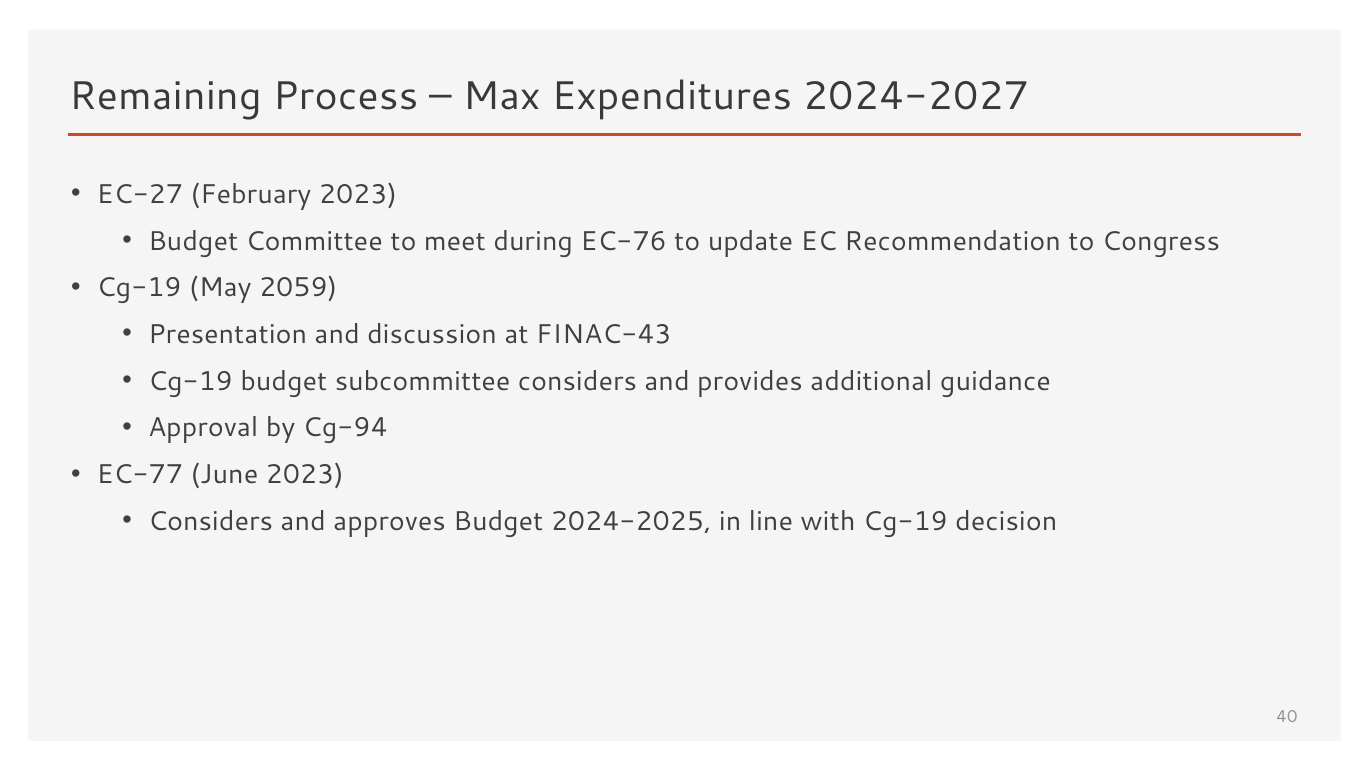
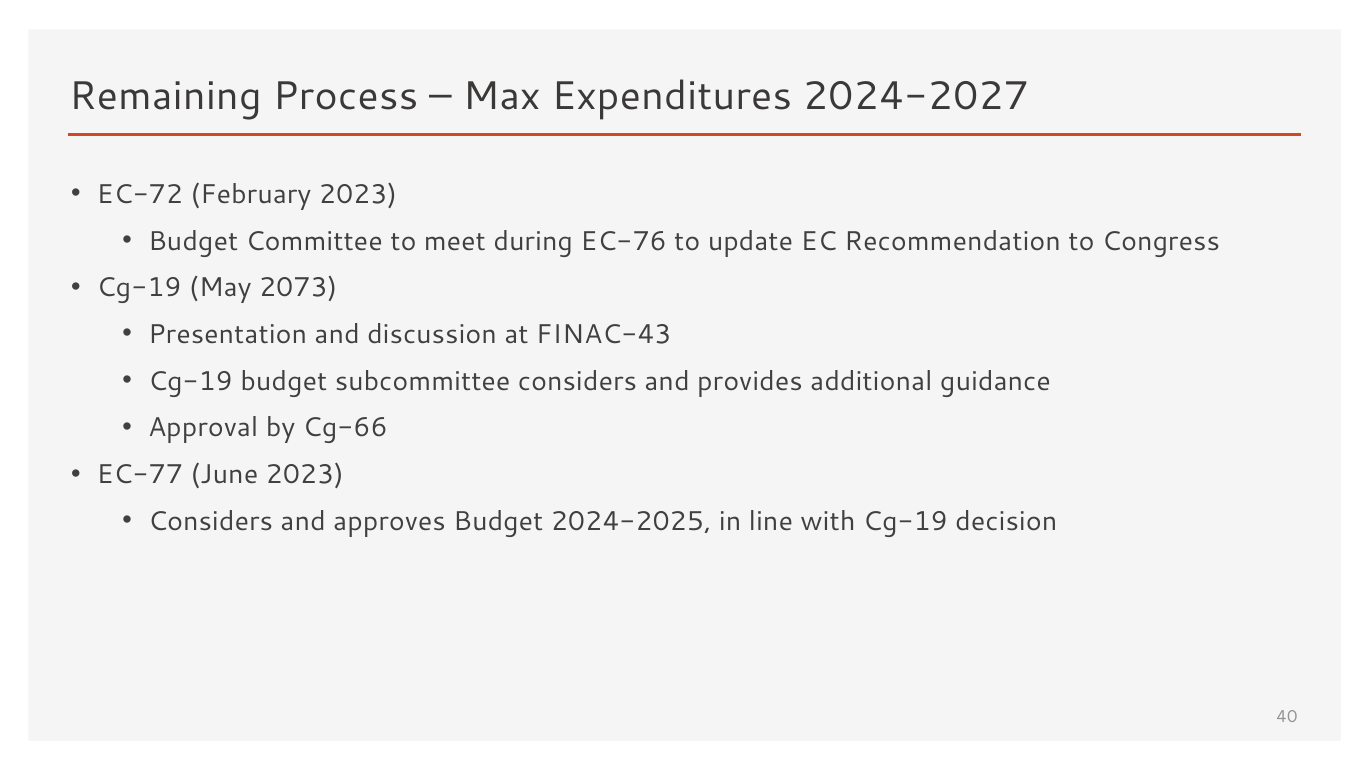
EC-27: EC-27 -> EC-72
2059: 2059 -> 2073
Cg-94: Cg-94 -> Cg-66
